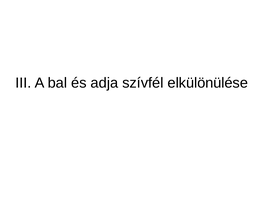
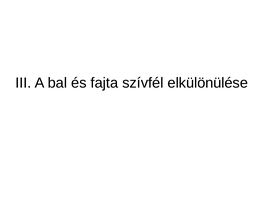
adja: adja -> fajta
